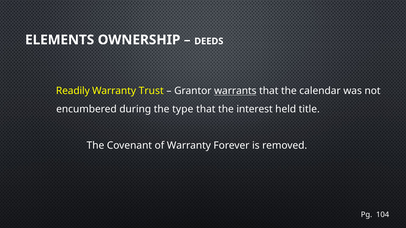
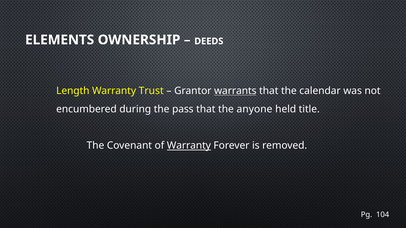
Readily: Readily -> Length
type: type -> pass
interest: interest -> anyone
Warranty at (189, 146) underline: none -> present
